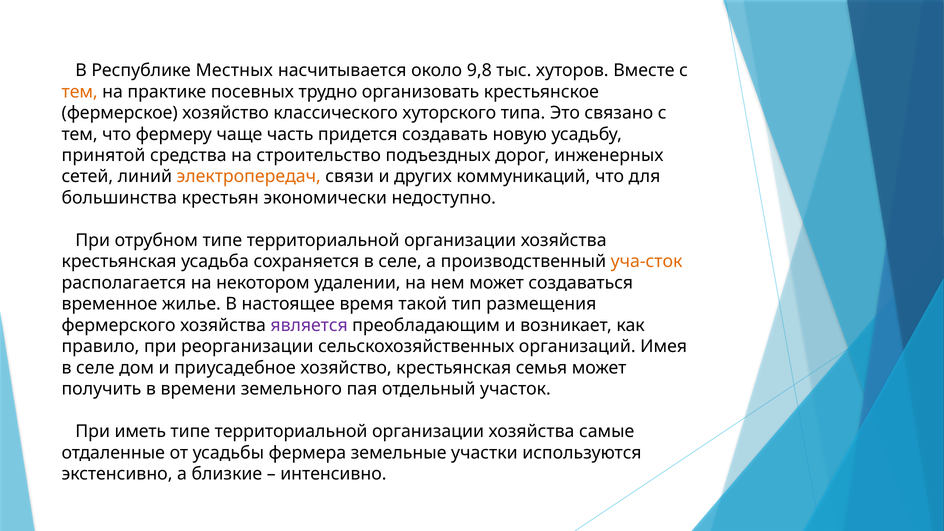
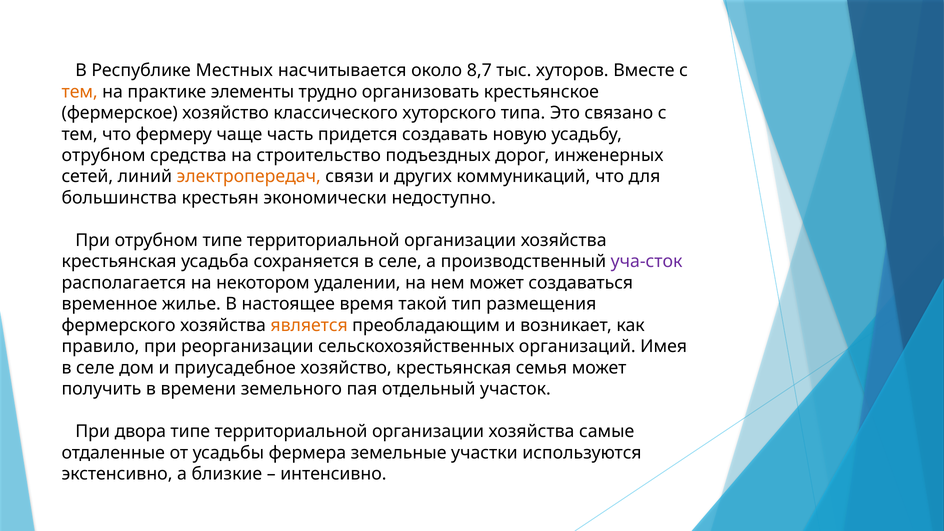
9,8: 9,8 -> 8,7
посевных: посевных -> элементы
принятой at (103, 155): принятой -> отрубном
уча-сток colour: orange -> purple
является colour: purple -> orange
иметь: иметь -> двора
